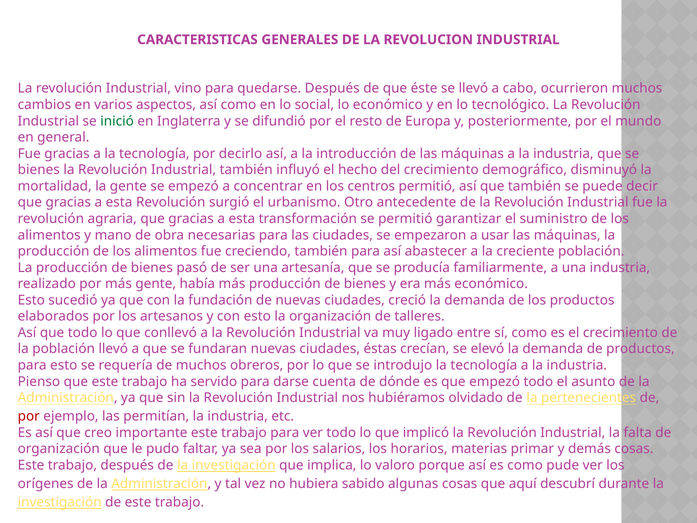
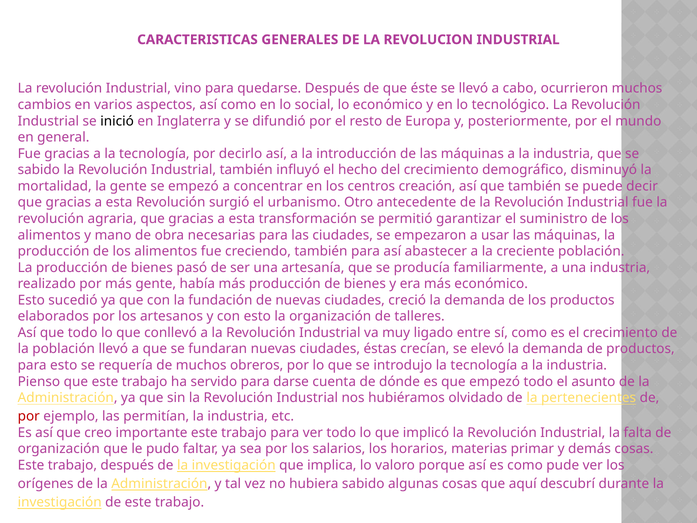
inició colour: green -> black
bienes at (39, 170): bienes -> sabido
centros permitió: permitió -> creación
